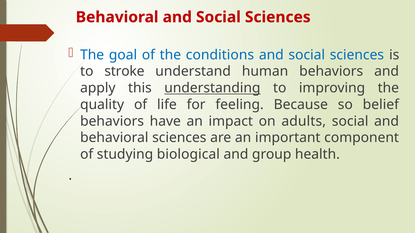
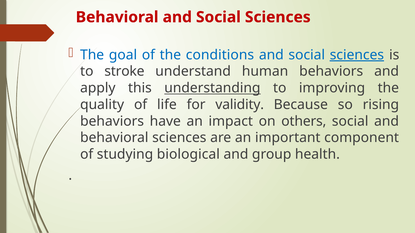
sciences at (357, 55) underline: none -> present
feeling: feeling -> validity
belief: belief -> rising
adults: adults -> others
